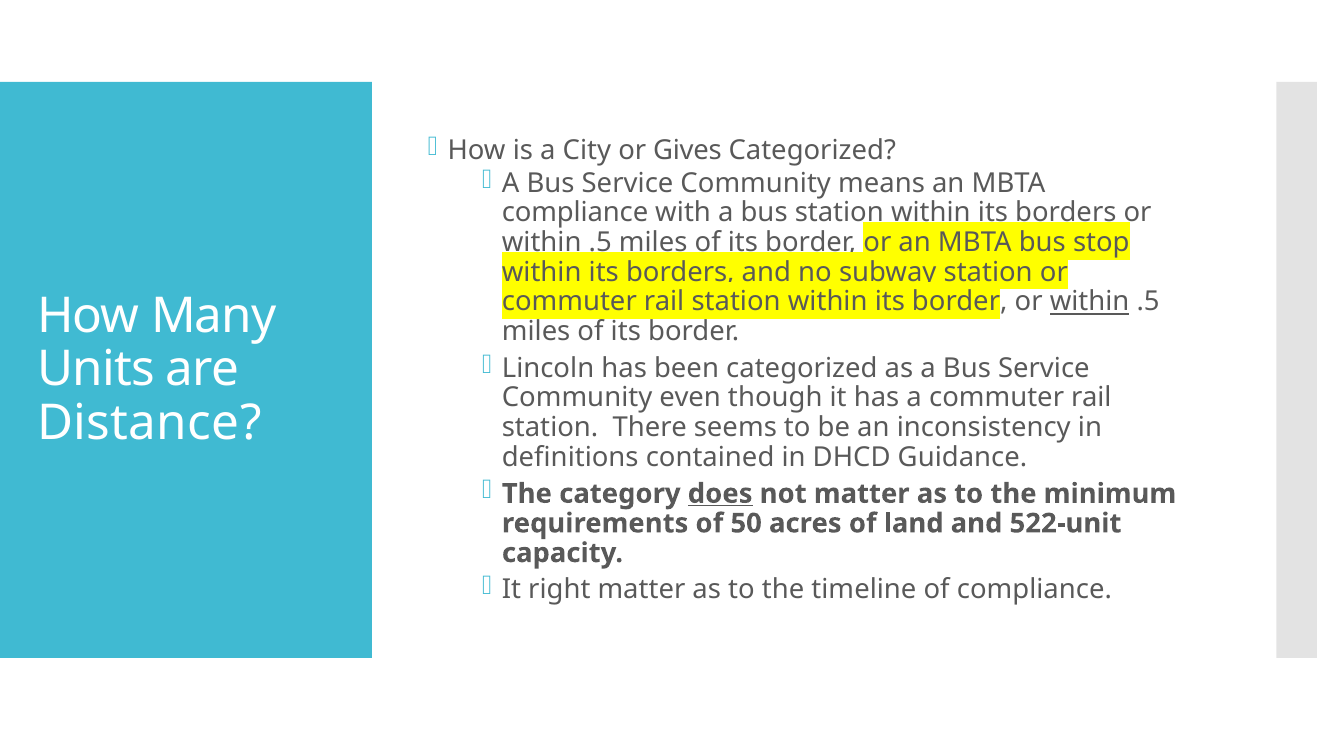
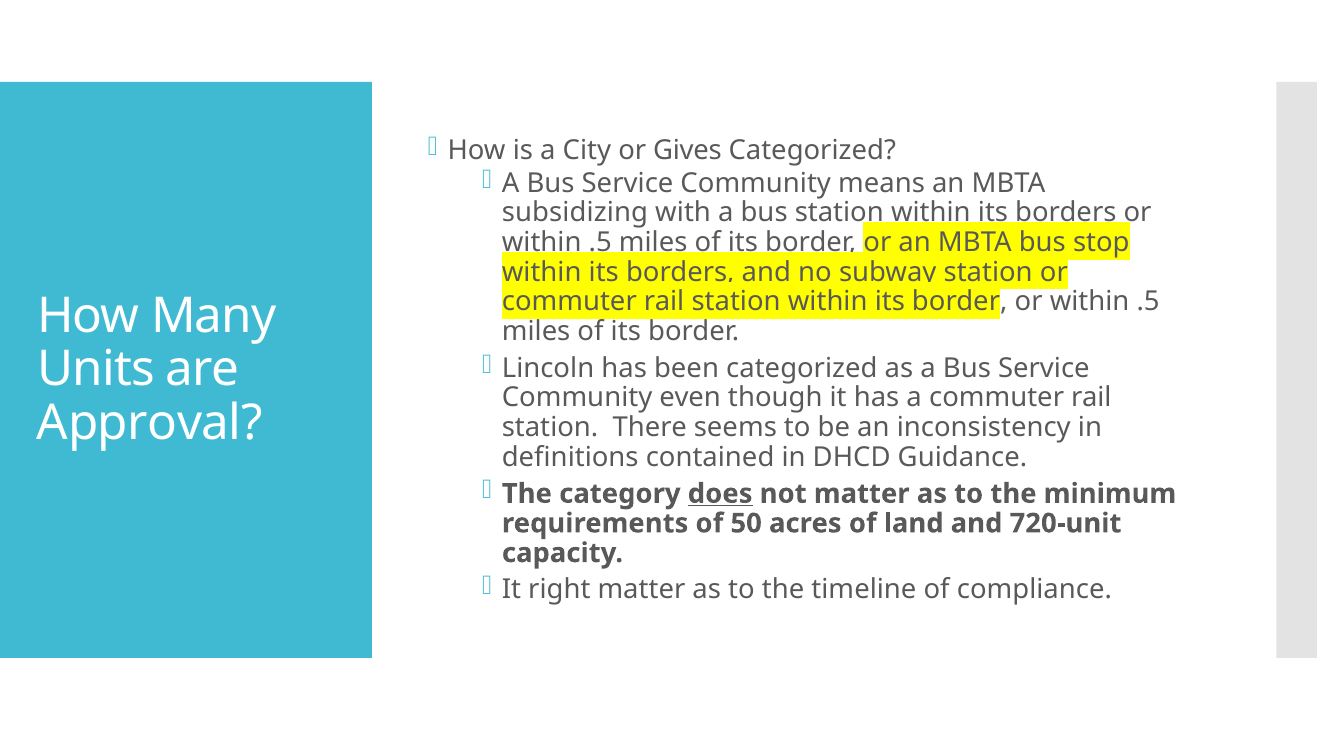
compliance at (575, 213): compliance -> subsidizing
within at (1090, 302) underline: present -> none
Distance: Distance -> Approval
522-unit: 522-unit -> 720-unit
